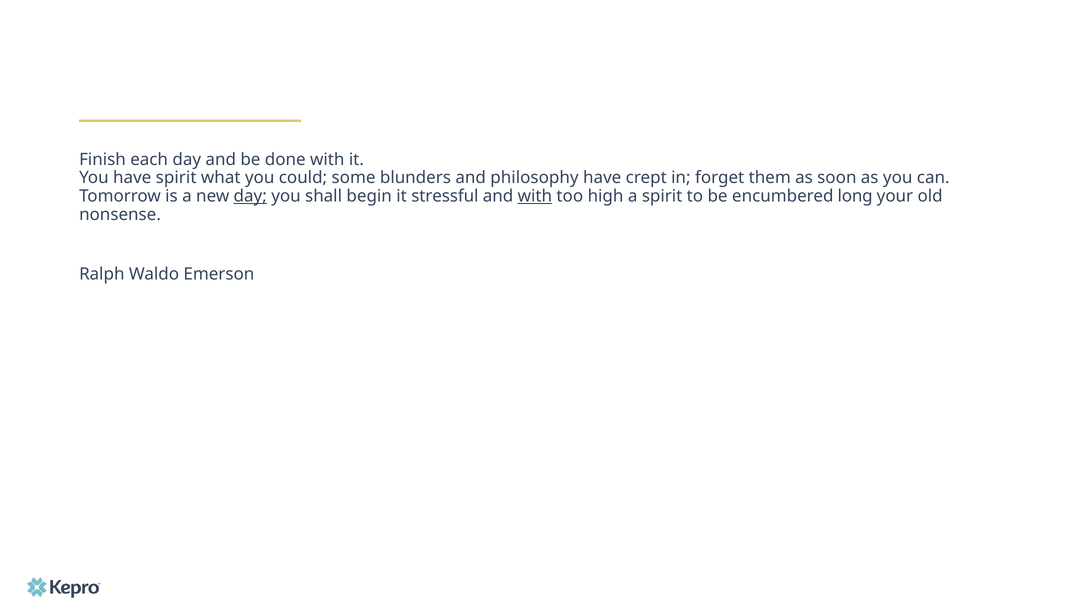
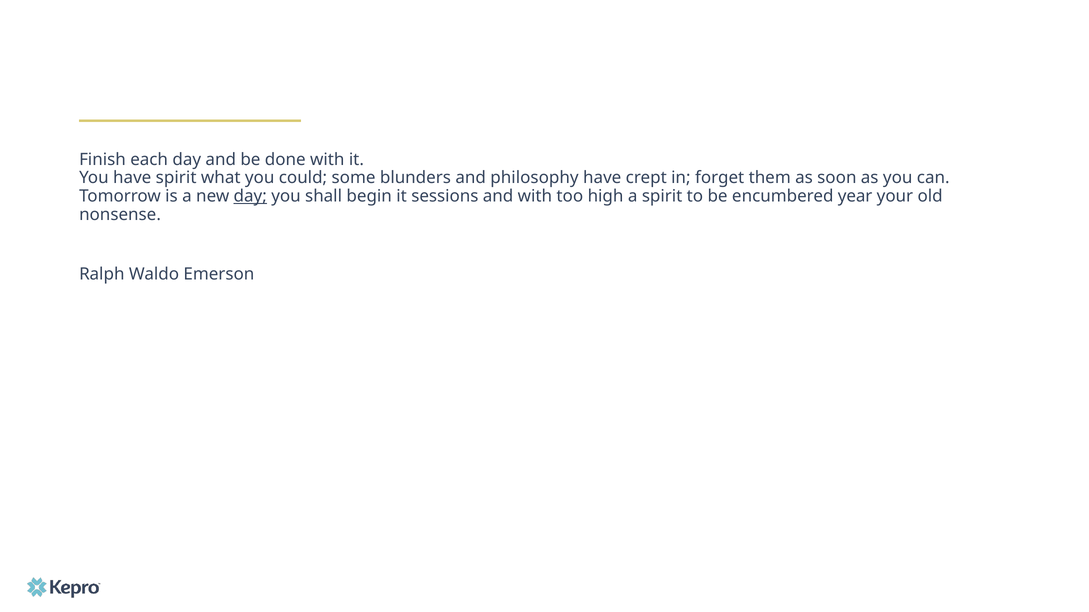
stressful: stressful -> sessions
with at (535, 196) underline: present -> none
long: long -> year
